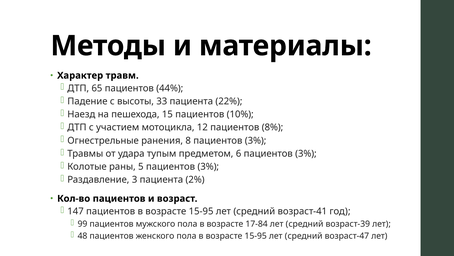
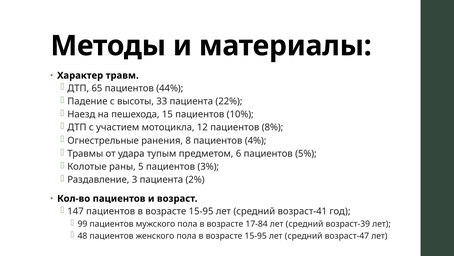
8 пациентов 3%: 3% -> 4%
6 пациентов 3%: 3% -> 5%
